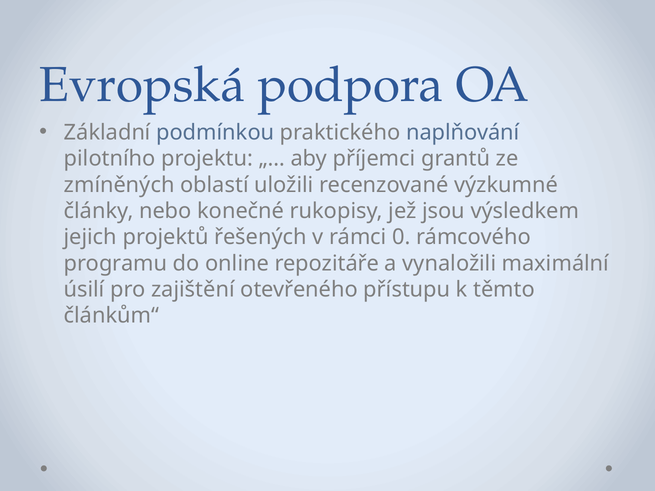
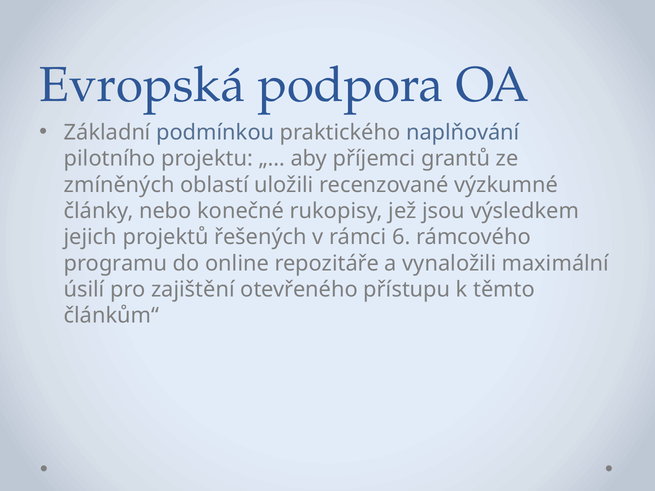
0: 0 -> 6
